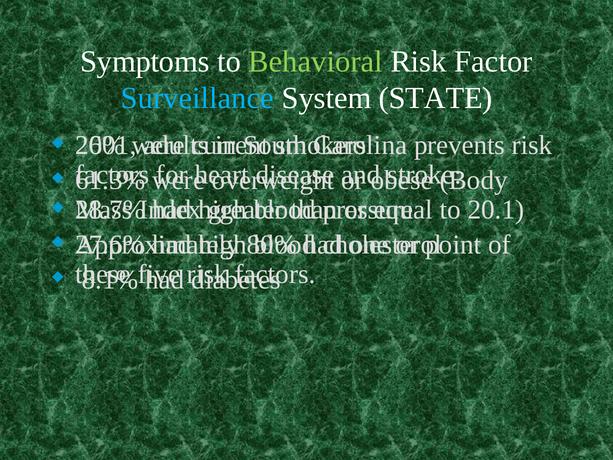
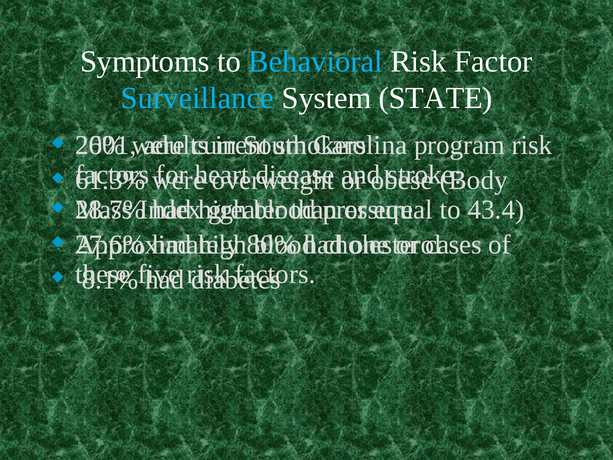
Behavioral colour: light green -> light blue
prevents: prevents -> program
20.1: 20.1 -> 43.4
point: point -> cases
